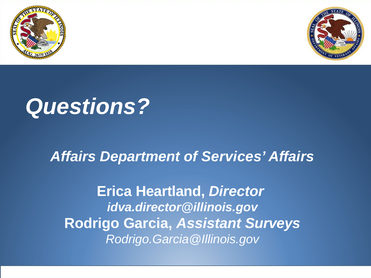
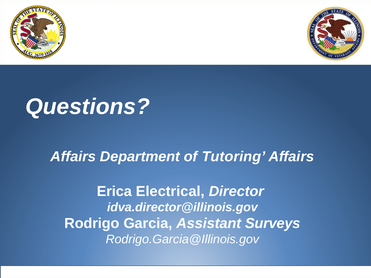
Services: Services -> Tutoring
Heartland: Heartland -> Electrical
